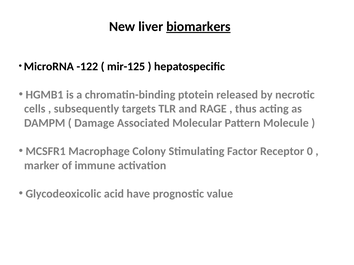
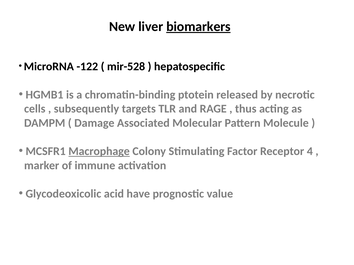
mir-125: mir-125 -> mir-528
Macrophage underline: none -> present
0: 0 -> 4
